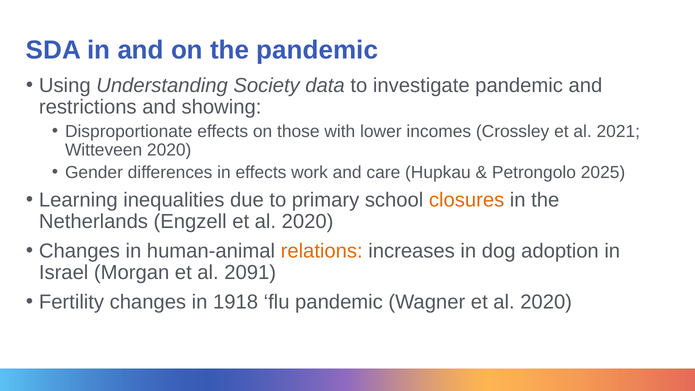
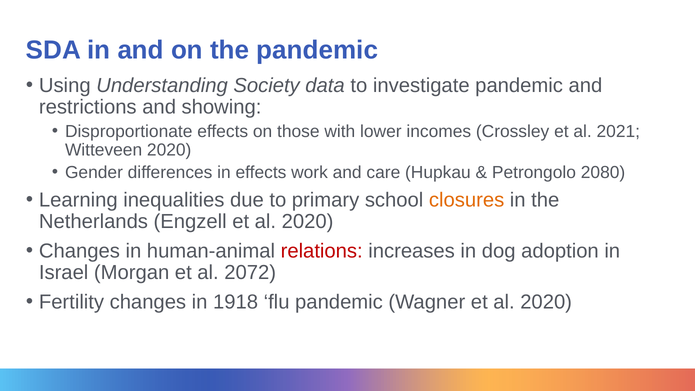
2025: 2025 -> 2080
relations colour: orange -> red
2091: 2091 -> 2072
